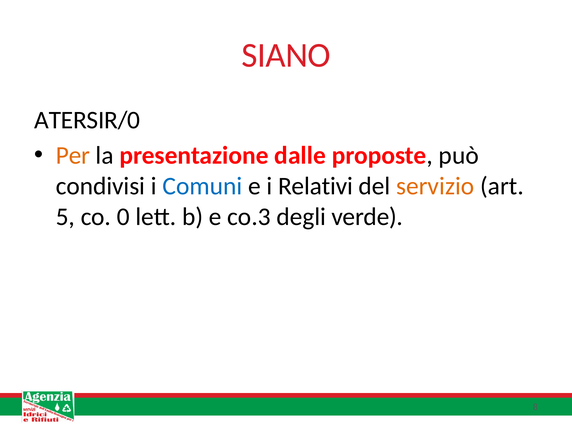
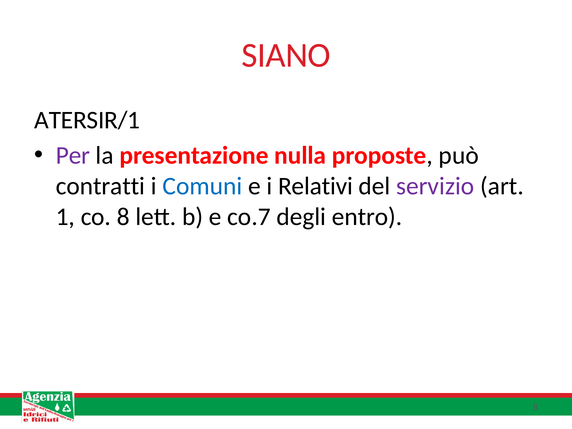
ATERSIR/0: ATERSIR/0 -> ATERSIR/1
Per colour: orange -> purple
dalle: dalle -> nulla
condivisi: condivisi -> contratti
servizio colour: orange -> purple
5: 5 -> 1
co 0: 0 -> 8
co.3: co.3 -> co.7
verde: verde -> entro
